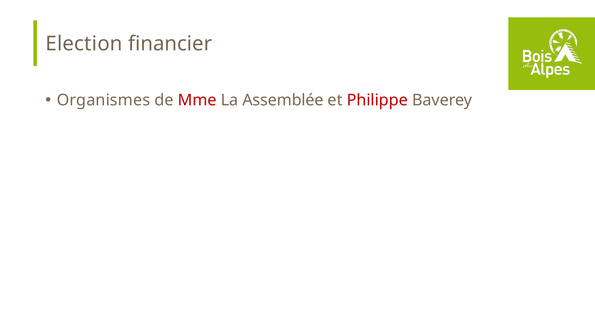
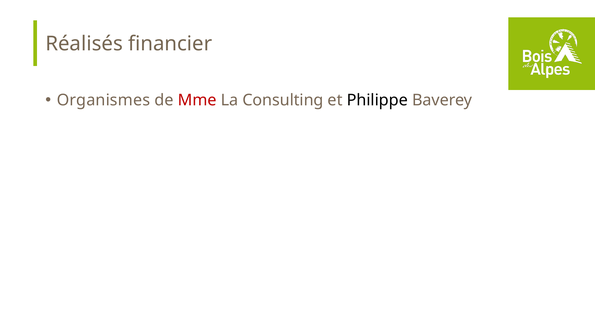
Election: Election -> Réalisés
Assemblée: Assemblée -> Consulting
Philippe colour: red -> black
